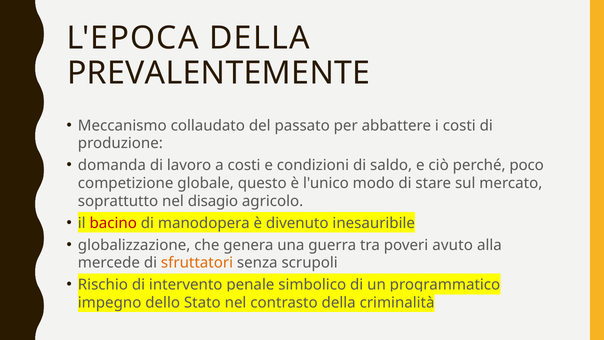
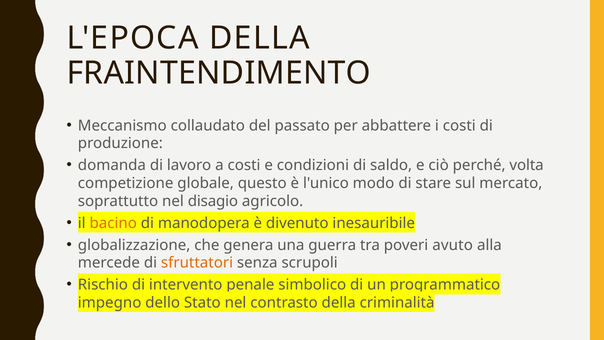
PREVALENTEMENTE: PREVALENTEMENTE -> FRAINTENDIMENTO
poco: poco -> volta
bacino colour: red -> orange
